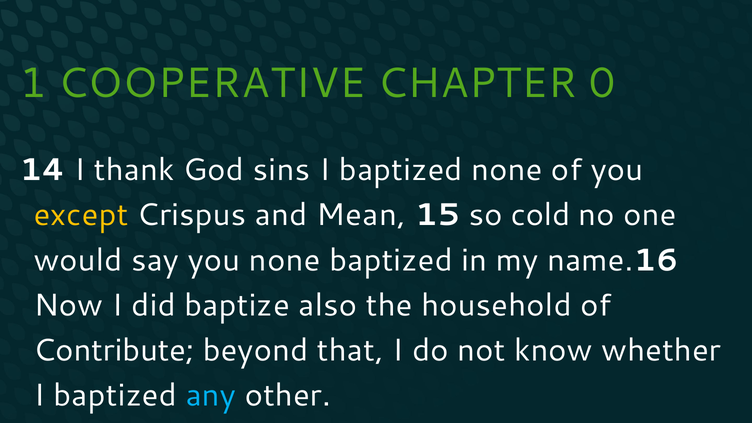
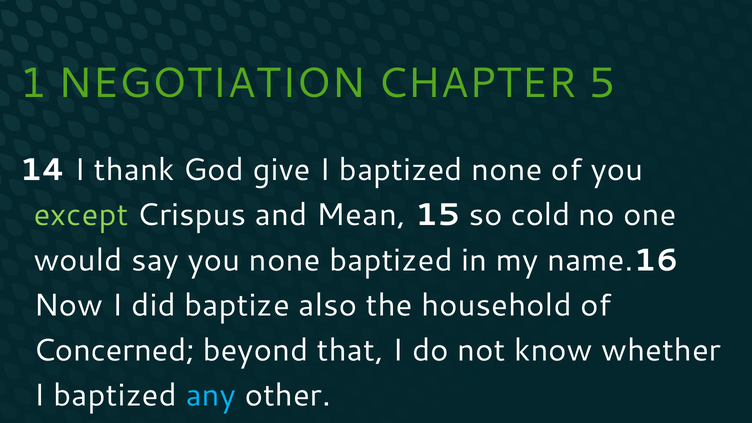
COOPERATIVE: COOPERATIVE -> NEGOTIATION
0: 0 -> 5
sins: sins -> give
except colour: yellow -> light green
Contribute: Contribute -> Concerned
